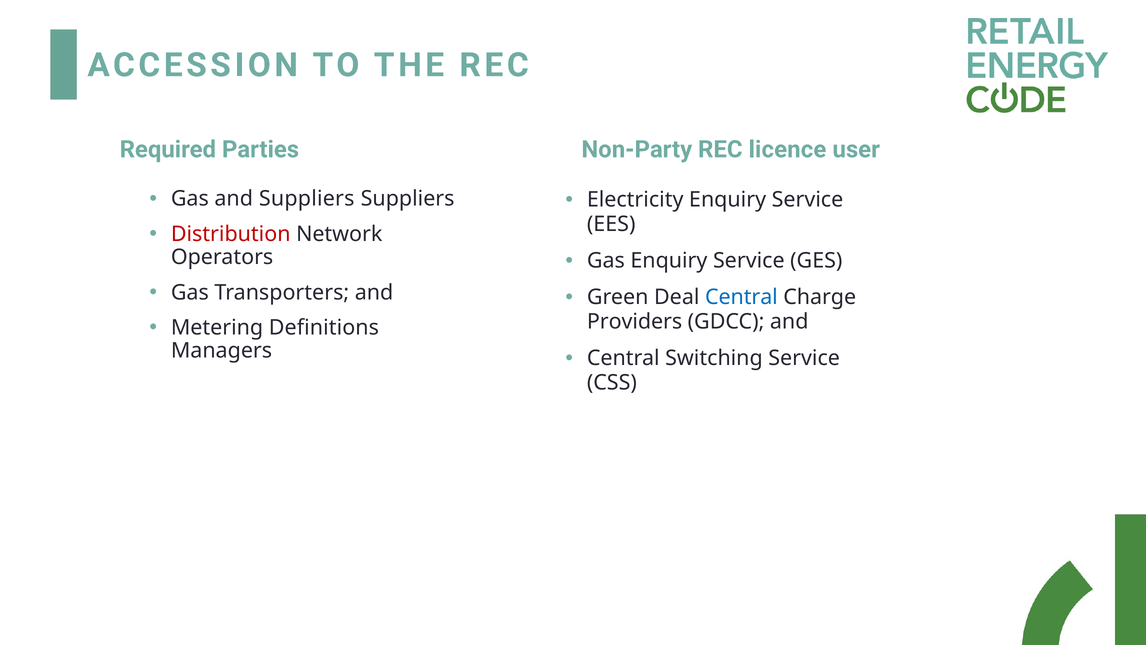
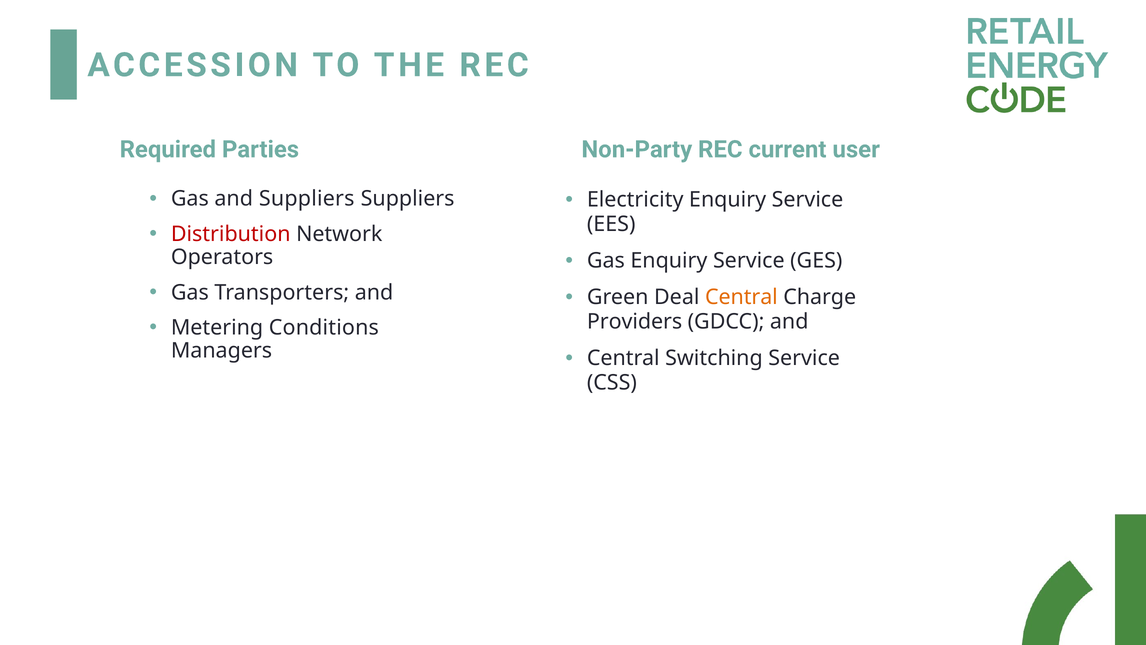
licence: licence -> current
Central at (741, 297) colour: blue -> orange
Definitions: Definitions -> Conditions
